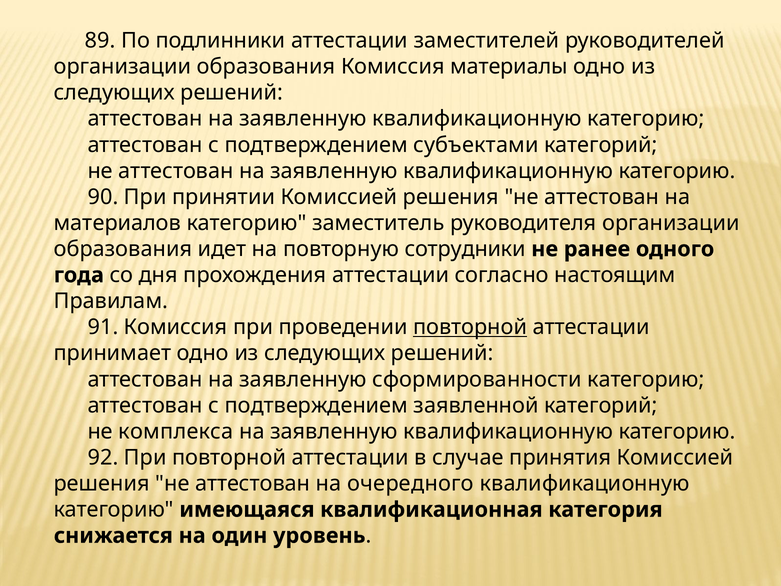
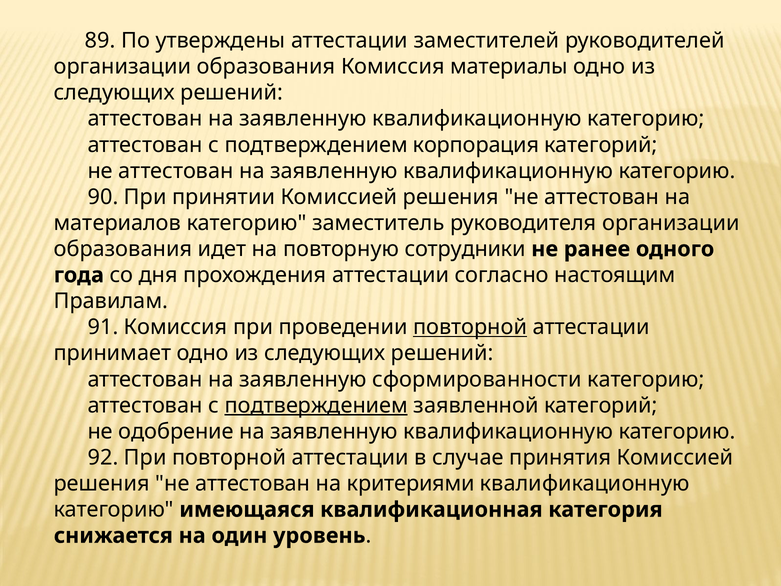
подлинники: подлинники -> утверждены
субъектами: субъектами -> корпорация
подтверждением at (316, 405) underline: none -> present
комплекса: комплекса -> одобрение
очередного: очередного -> критериями
